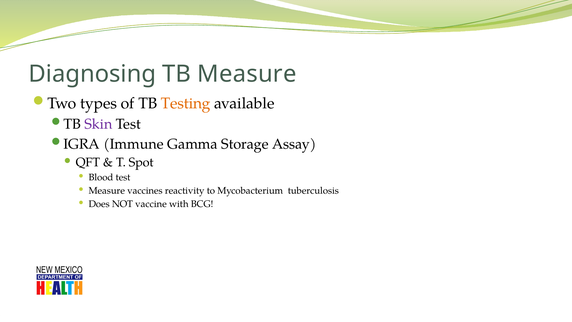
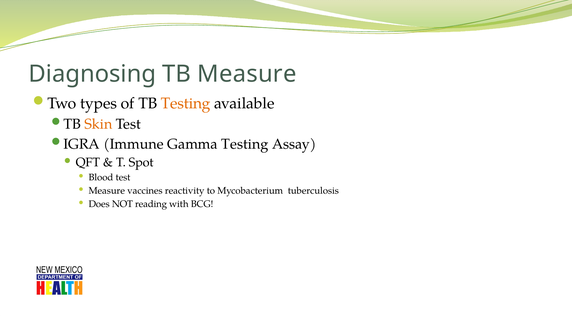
Skin colour: purple -> orange
Gamma Storage: Storage -> Testing
vaccine: vaccine -> reading
